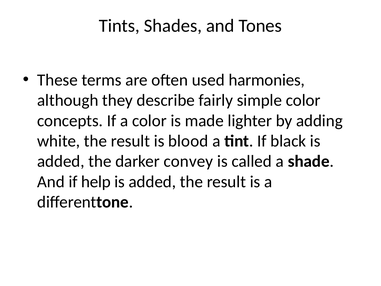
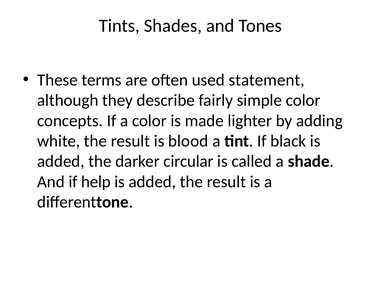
harmonies: harmonies -> statement
convey: convey -> circular
